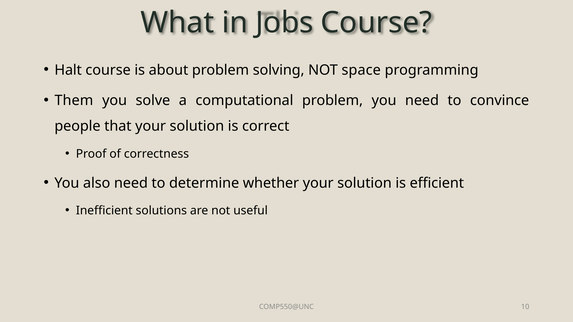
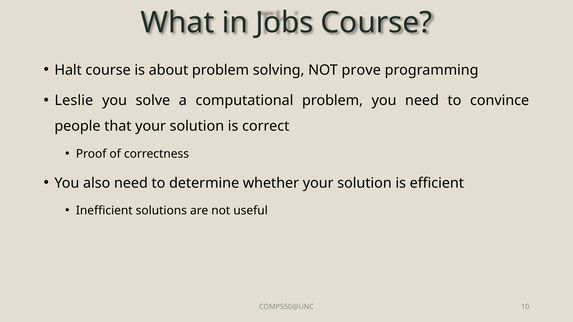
space: space -> prove
Them: Them -> Leslie
